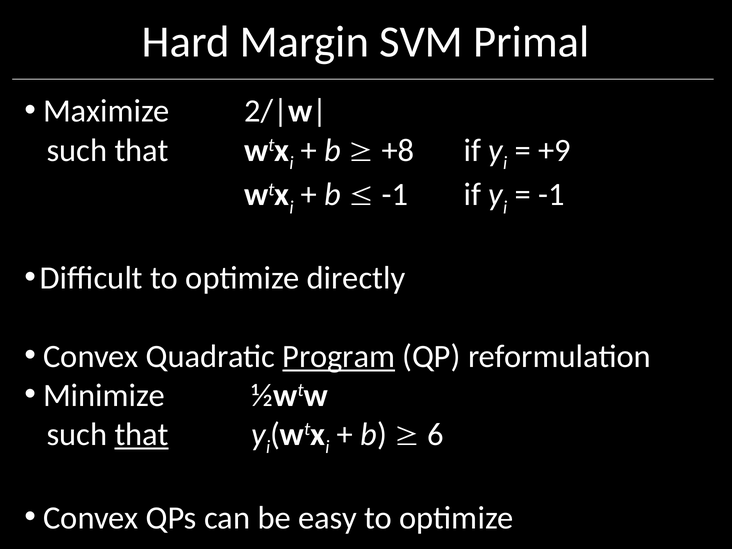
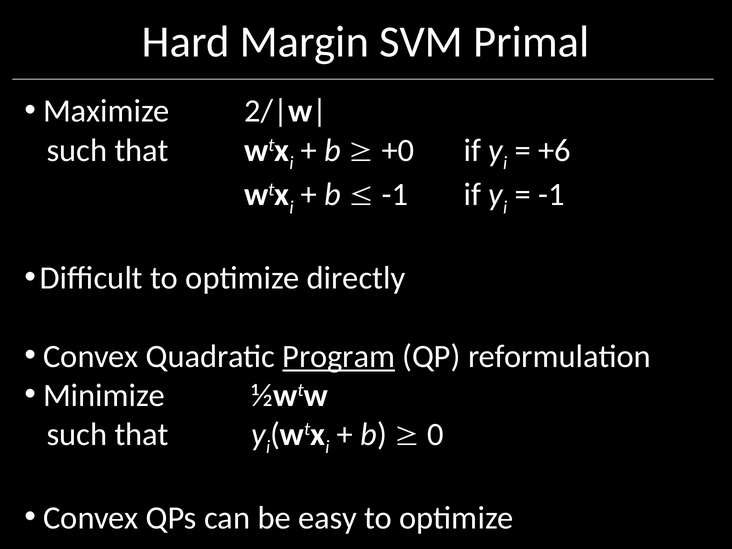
+8: +8 -> +0
+9: +9 -> +6
that at (142, 434) underline: present -> none
6: 6 -> 0
